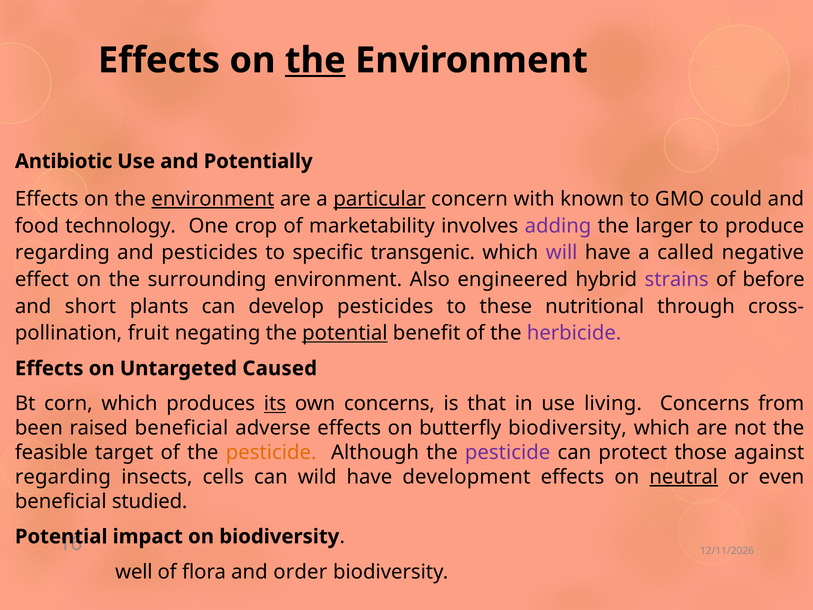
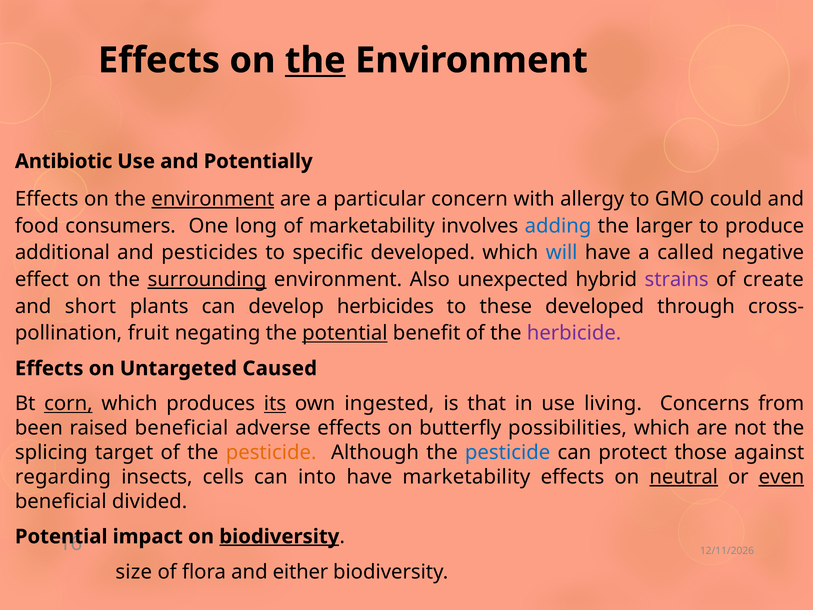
particular underline: present -> none
known: known -> allergy
technology: technology -> consumers
crop: crop -> long
adding colour: purple -> blue
regarding at (62, 253): regarding -> additional
specific transgenic: transgenic -> developed
will colour: purple -> blue
surrounding underline: none -> present
engineered: engineered -> unexpected
before: before -> create
develop pesticides: pesticides -> herbicides
these nutritional: nutritional -> developed
corn underline: none -> present
own concerns: concerns -> ingested
butterfly biodiversity: biodiversity -> possibilities
feasible: feasible -> splicing
pesticide at (508, 452) colour: purple -> blue
wild: wild -> into
have development: development -> marketability
even underline: none -> present
studied: studied -> divided
biodiversity at (279, 536) underline: none -> present
well: well -> size
order: order -> either
